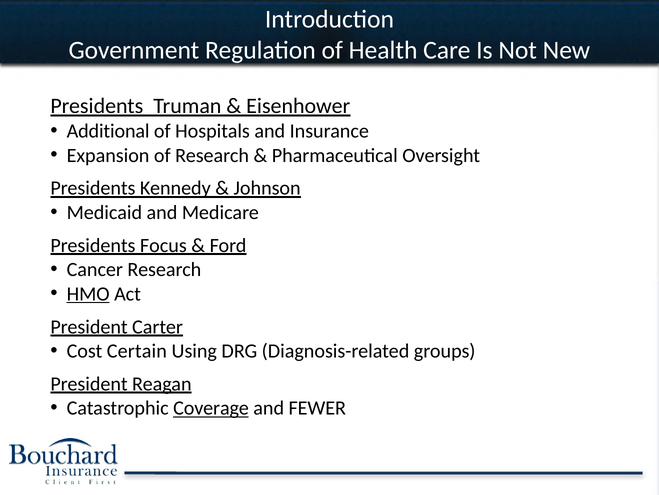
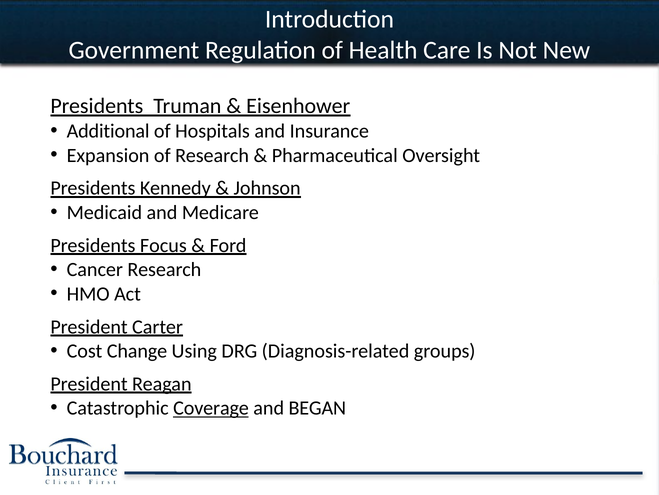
HMO underline: present -> none
Certain: Certain -> Change
FEWER: FEWER -> BEGAN
